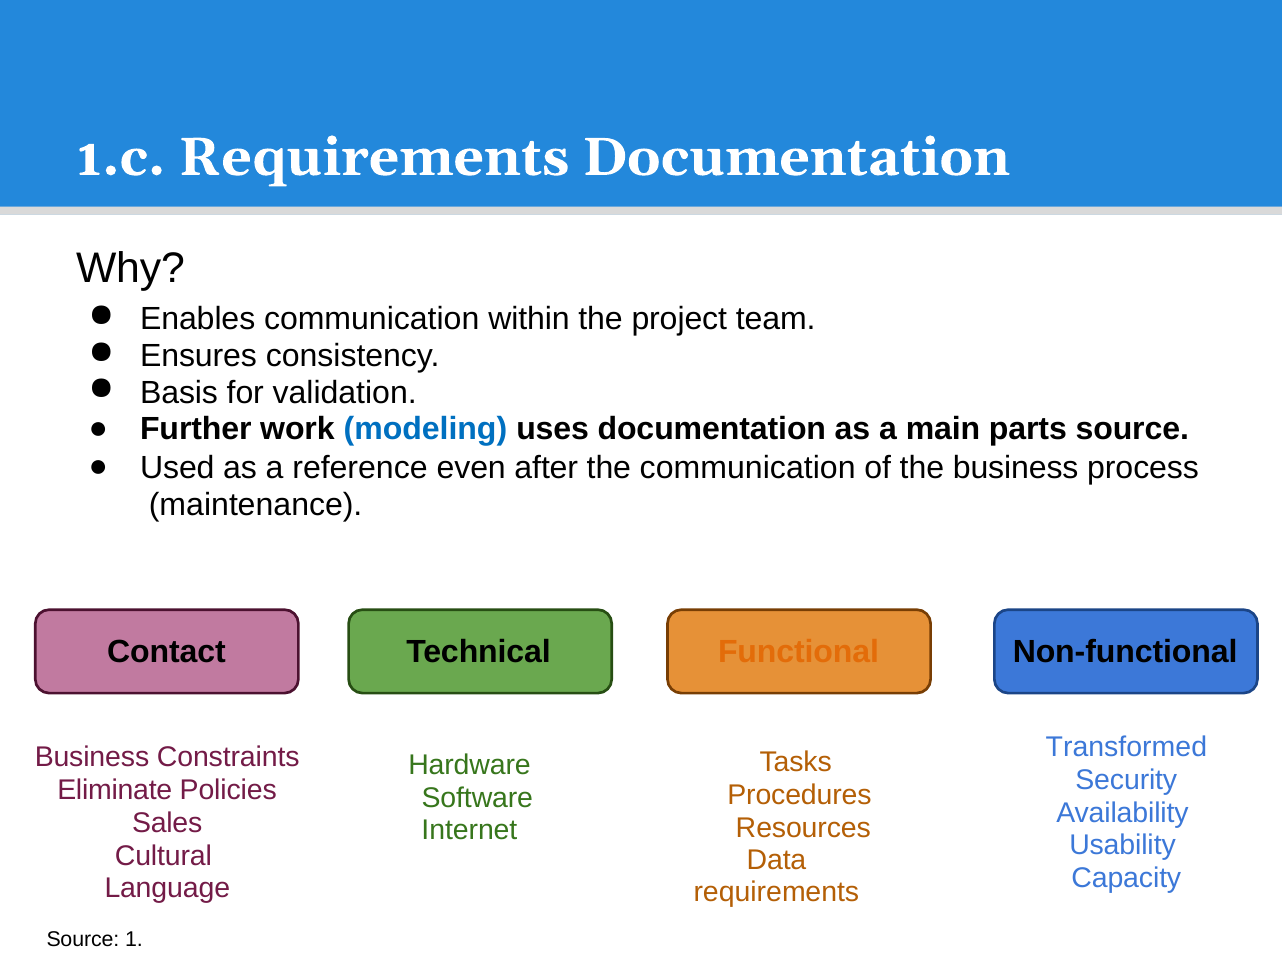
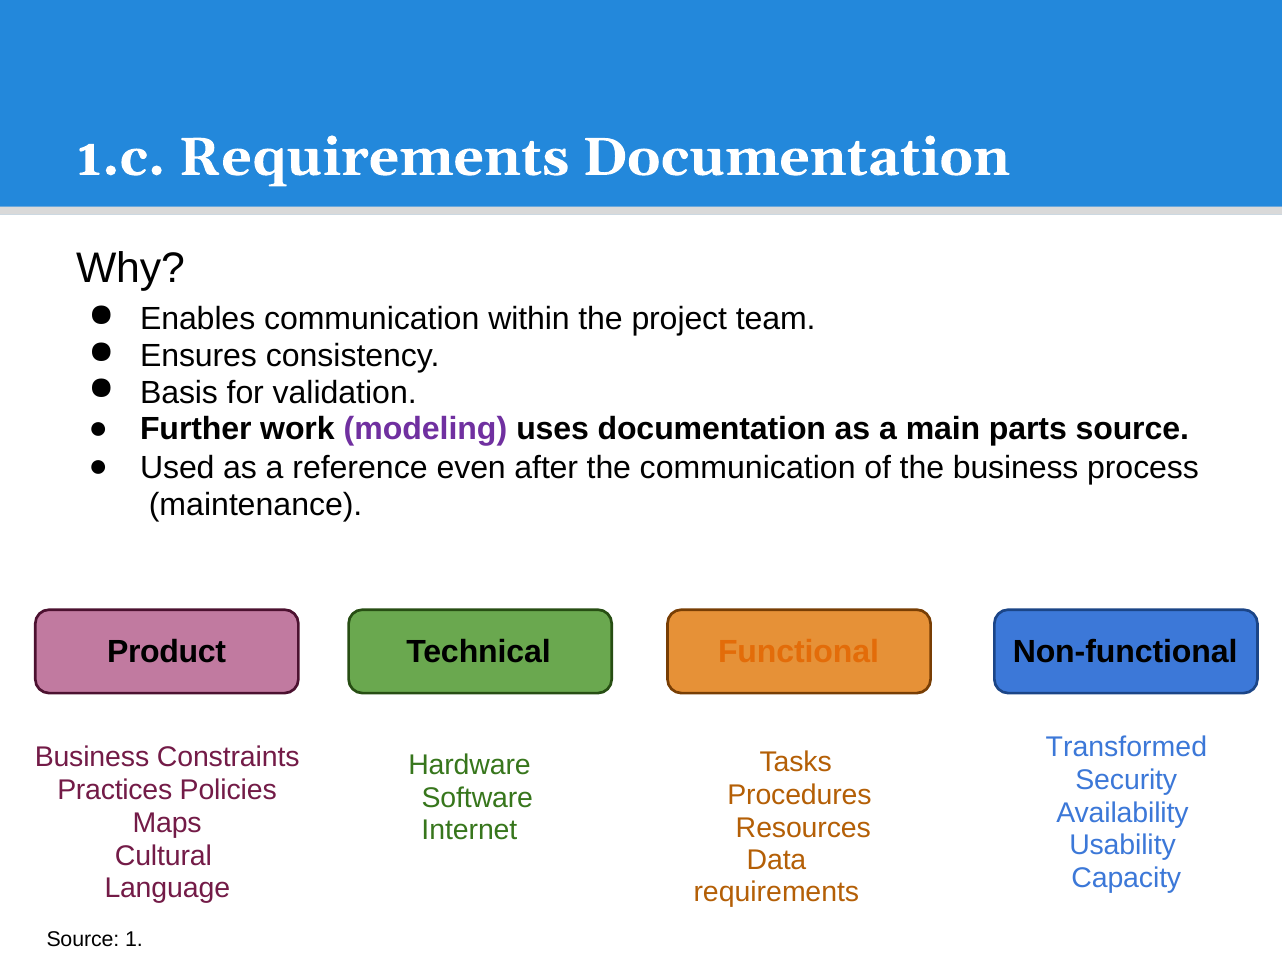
modeling colour: blue -> purple
Contact: Contact -> Product
Eliminate: Eliminate -> Practices
Sales: Sales -> Maps
